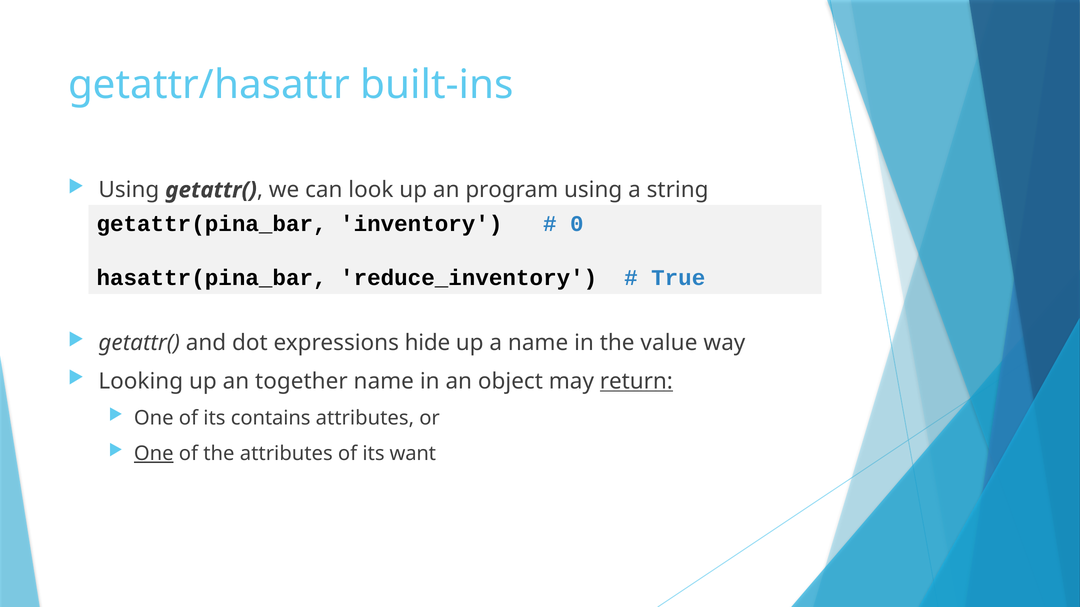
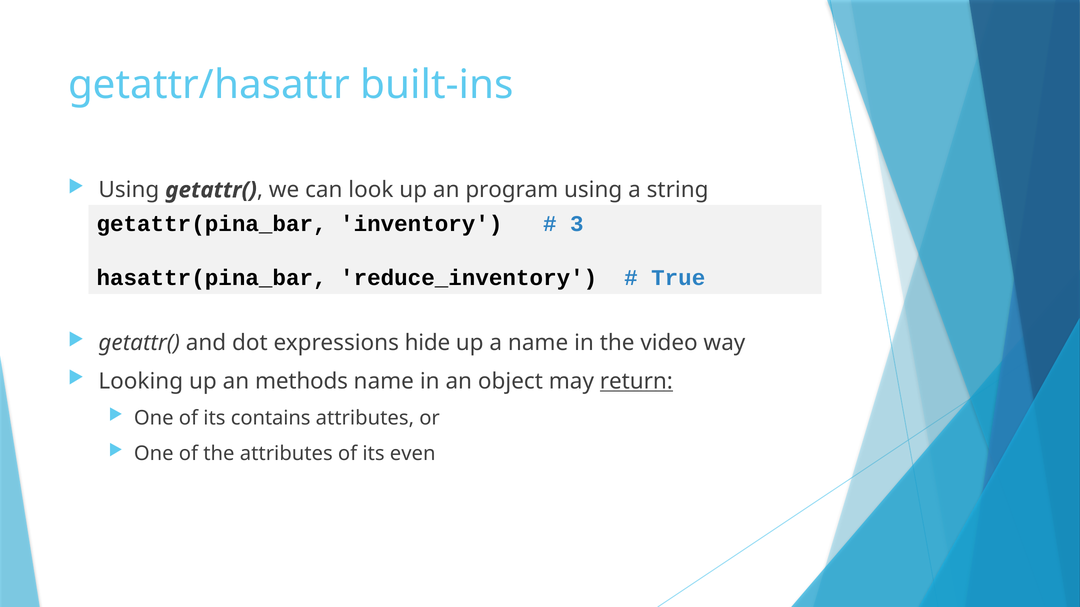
0: 0 -> 3
value: value -> video
together: together -> methods
One at (154, 454) underline: present -> none
want: want -> even
